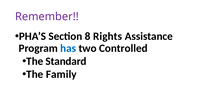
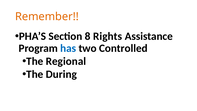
Remember colour: purple -> orange
Standard: Standard -> Regional
Family: Family -> During
